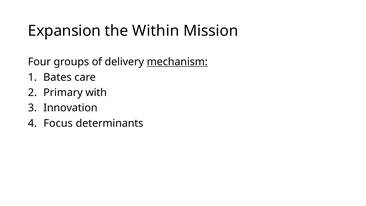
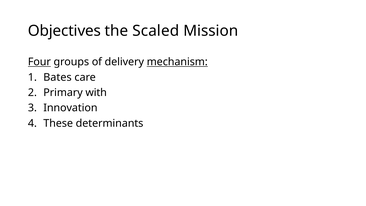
Expansion: Expansion -> Objectives
Within: Within -> Scaled
Four underline: none -> present
Focus: Focus -> These
